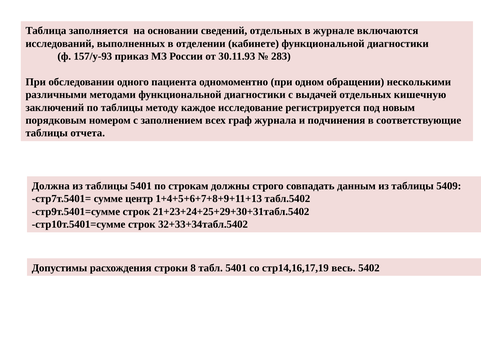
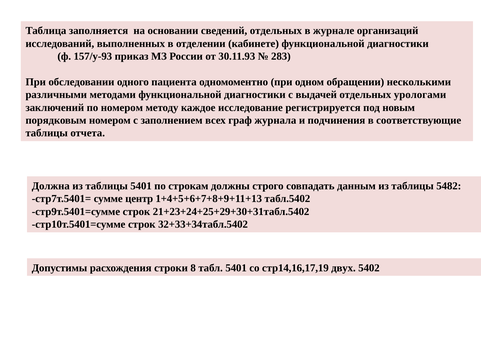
включаются: включаются -> организаций
кишечную: кишечную -> урологами
по таблицы: таблицы -> номером
5409: 5409 -> 5482
весь: весь -> двух
